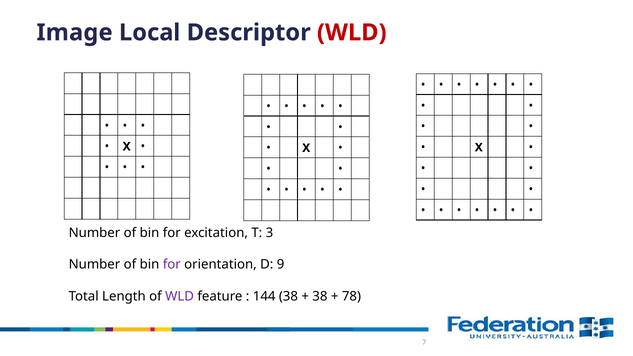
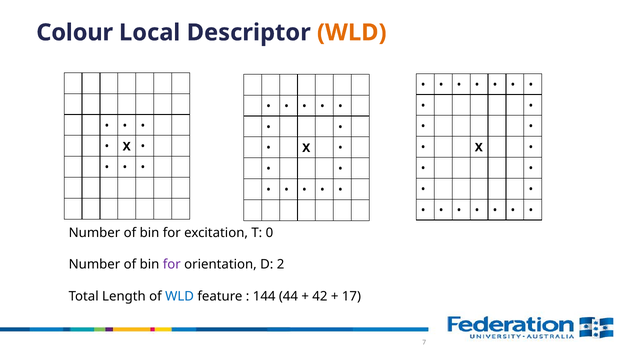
Image: Image -> Colour
WLD at (352, 33) colour: red -> orange
3: 3 -> 0
9: 9 -> 2
WLD at (180, 296) colour: purple -> blue
144 38: 38 -> 44
38 at (320, 296): 38 -> 42
78: 78 -> 17
